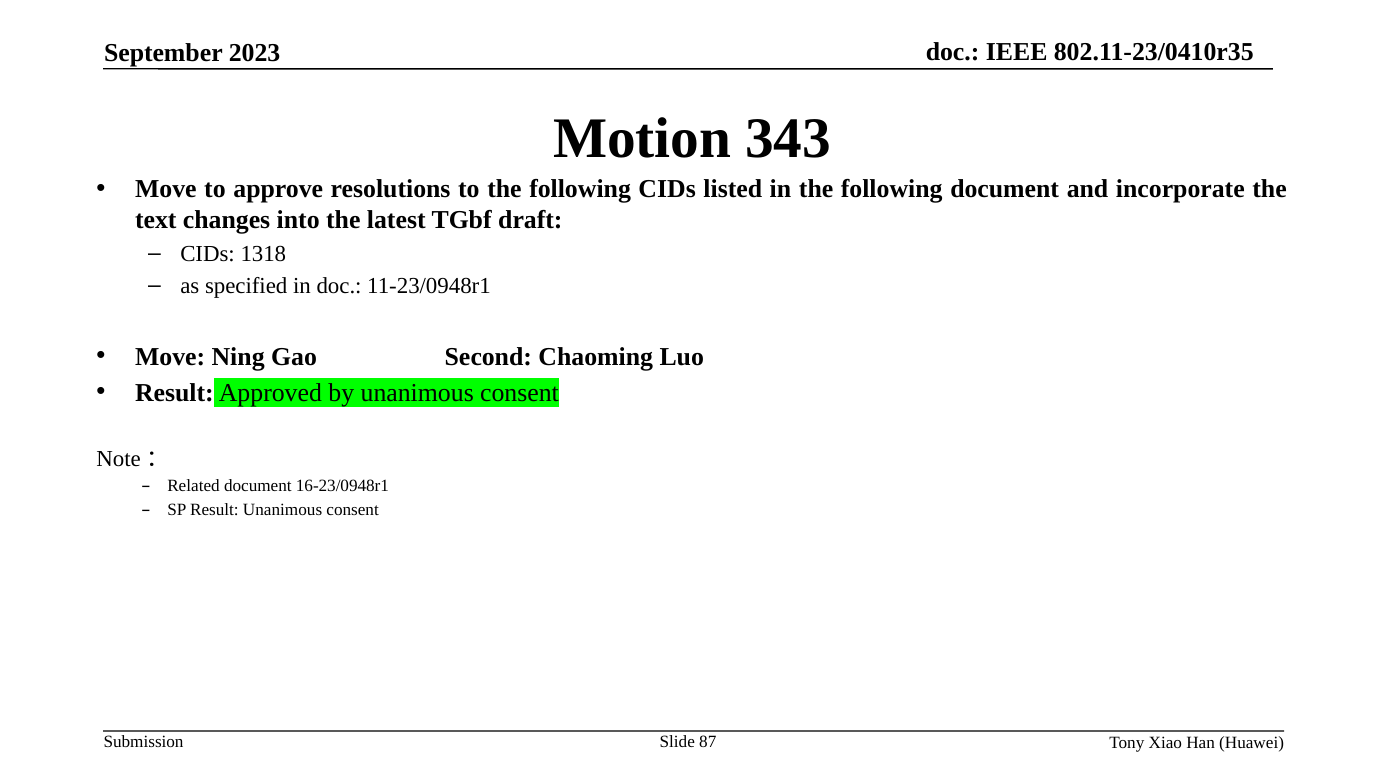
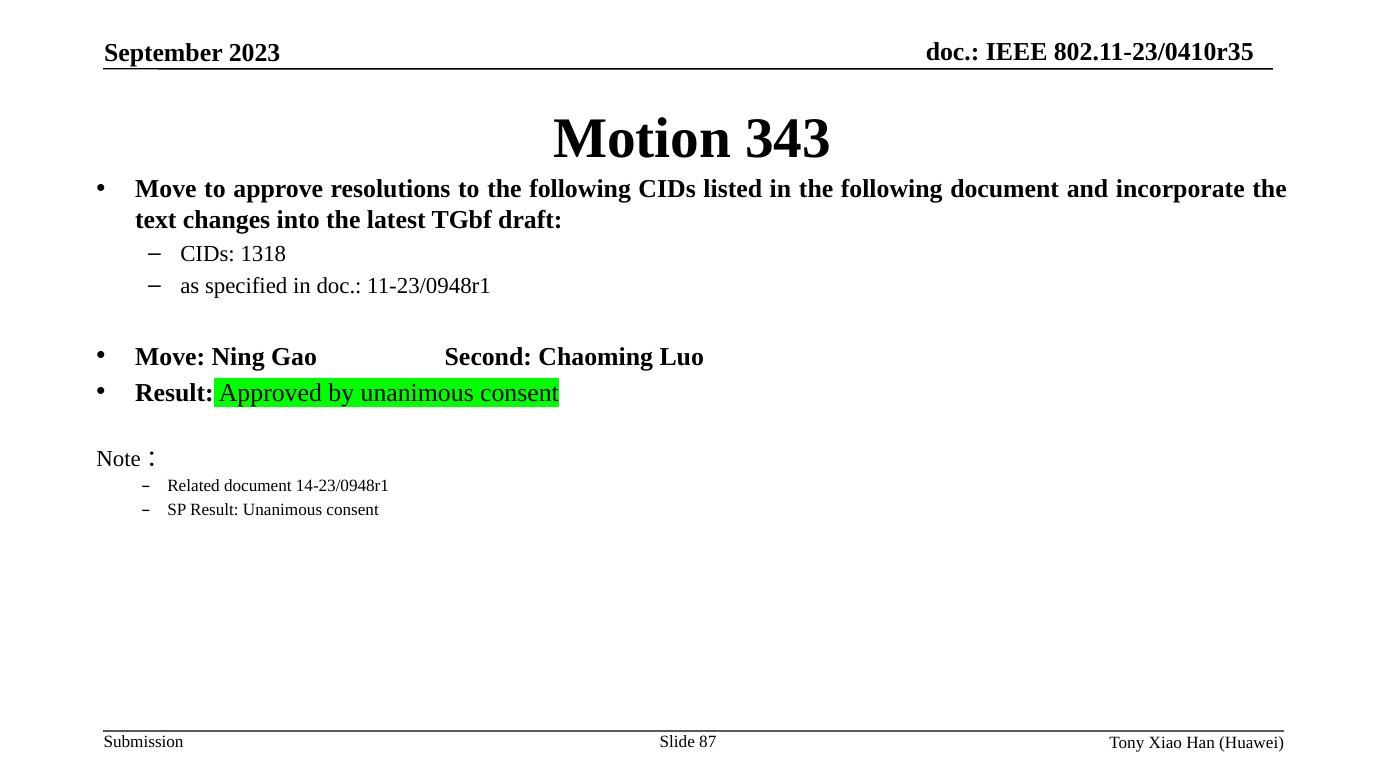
16-23/0948r1: 16-23/0948r1 -> 14-23/0948r1
